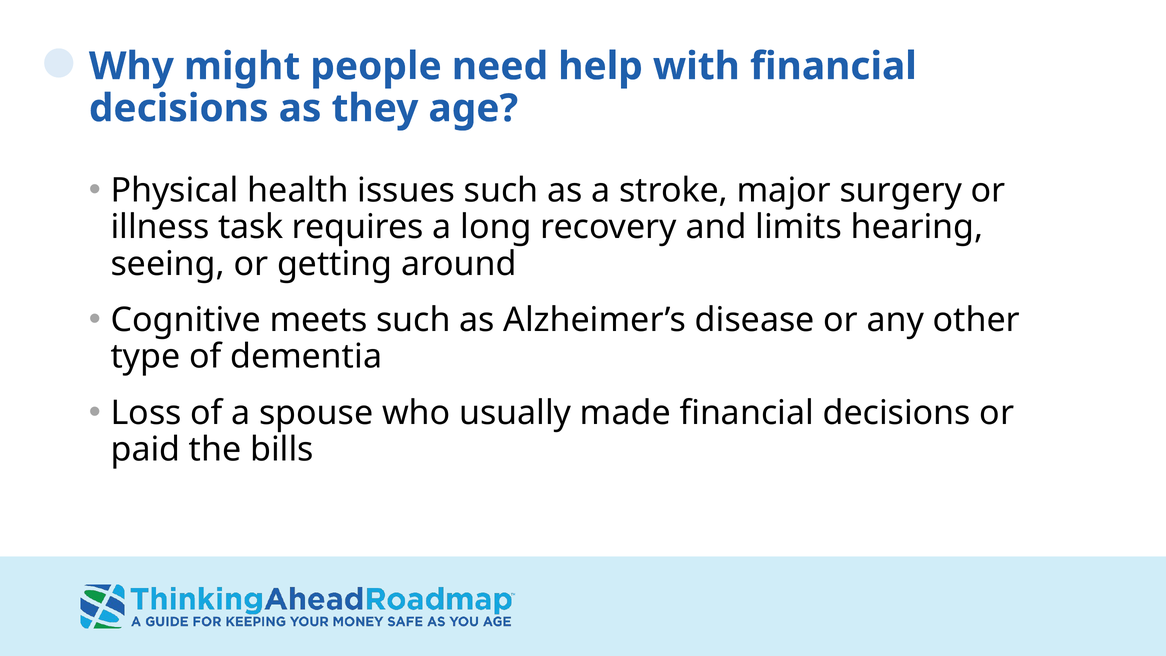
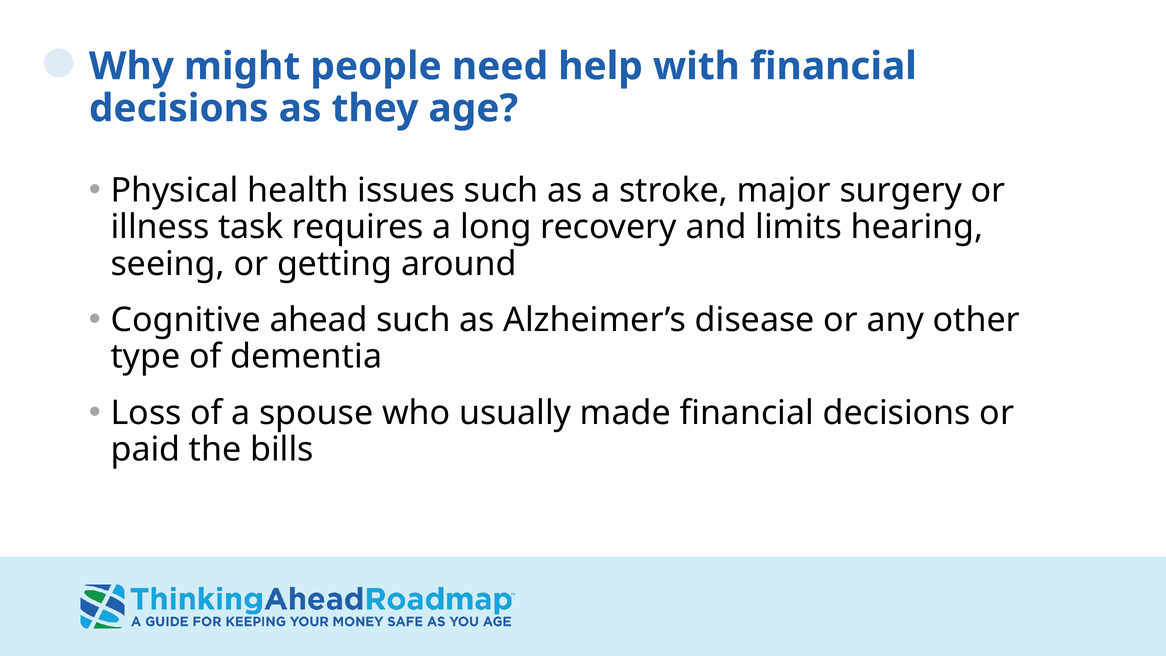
meets: meets -> ahead
